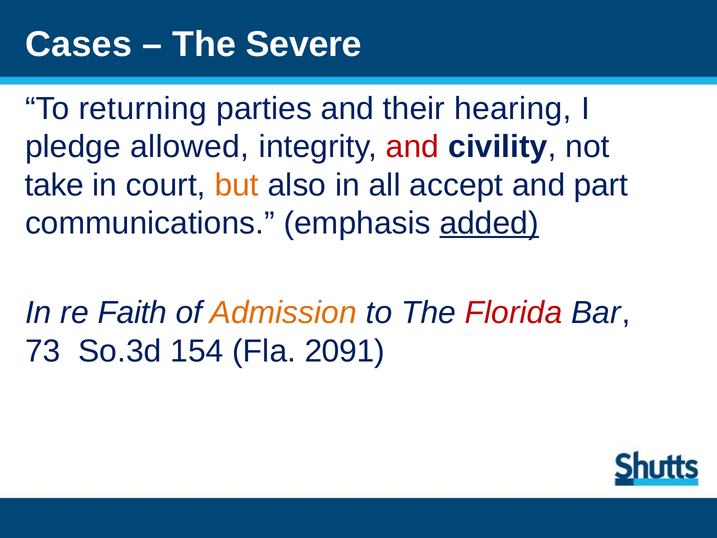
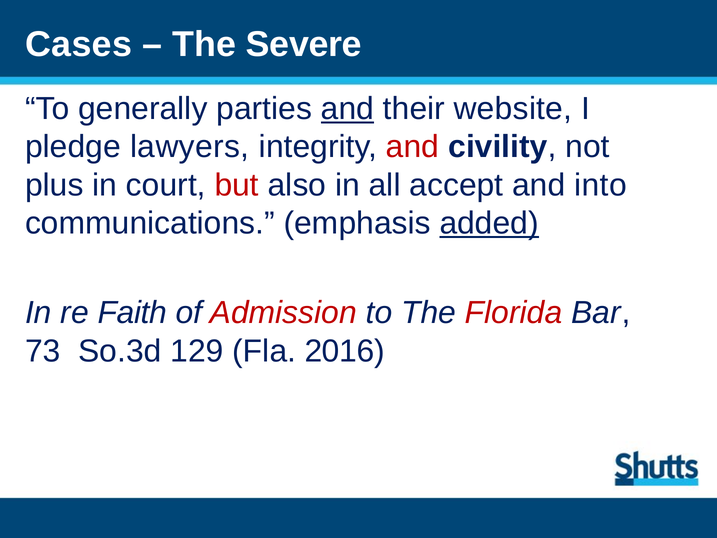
returning: returning -> generally
and at (347, 109) underline: none -> present
hearing: hearing -> website
allowed: allowed -> lawyers
take: take -> plus
but colour: orange -> red
part: part -> into
Admission colour: orange -> red
154: 154 -> 129
2091: 2091 -> 2016
